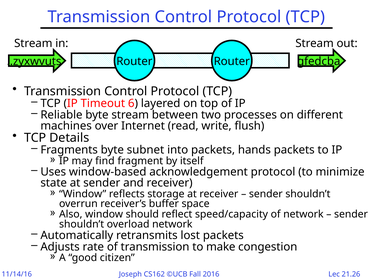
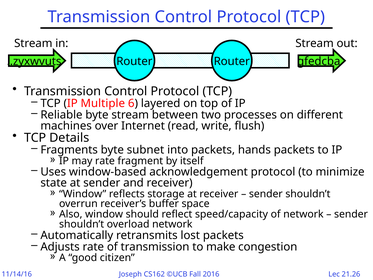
Timeout: Timeout -> Multiple
may find: find -> rate
